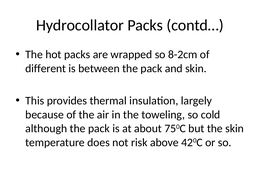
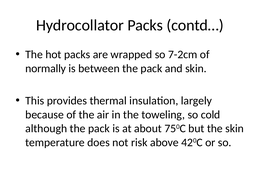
8-2cm: 8-2cm -> 7-2cm
different: different -> normally
